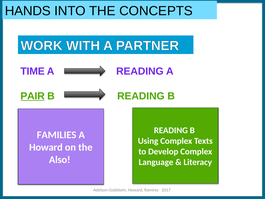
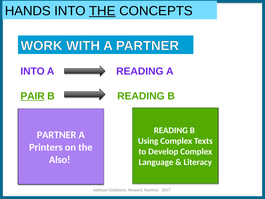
THE at (102, 11) underline: none -> present
TIME at (33, 71): TIME -> INTO
FAMILIES at (57, 135): FAMILIES -> PARTNER
Howard at (46, 147): Howard -> Printers
